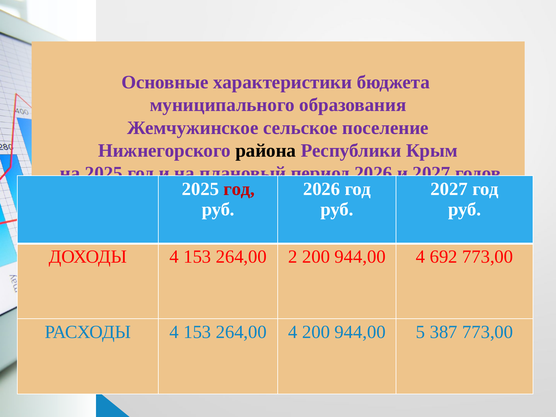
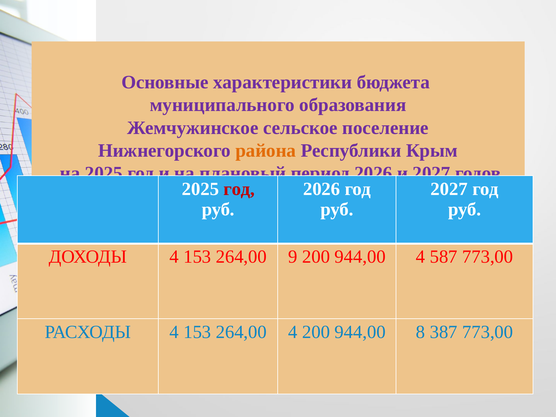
района colour: black -> orange
2: 2 -> 9
692: 692 -> 587
5: 5 -> 8
